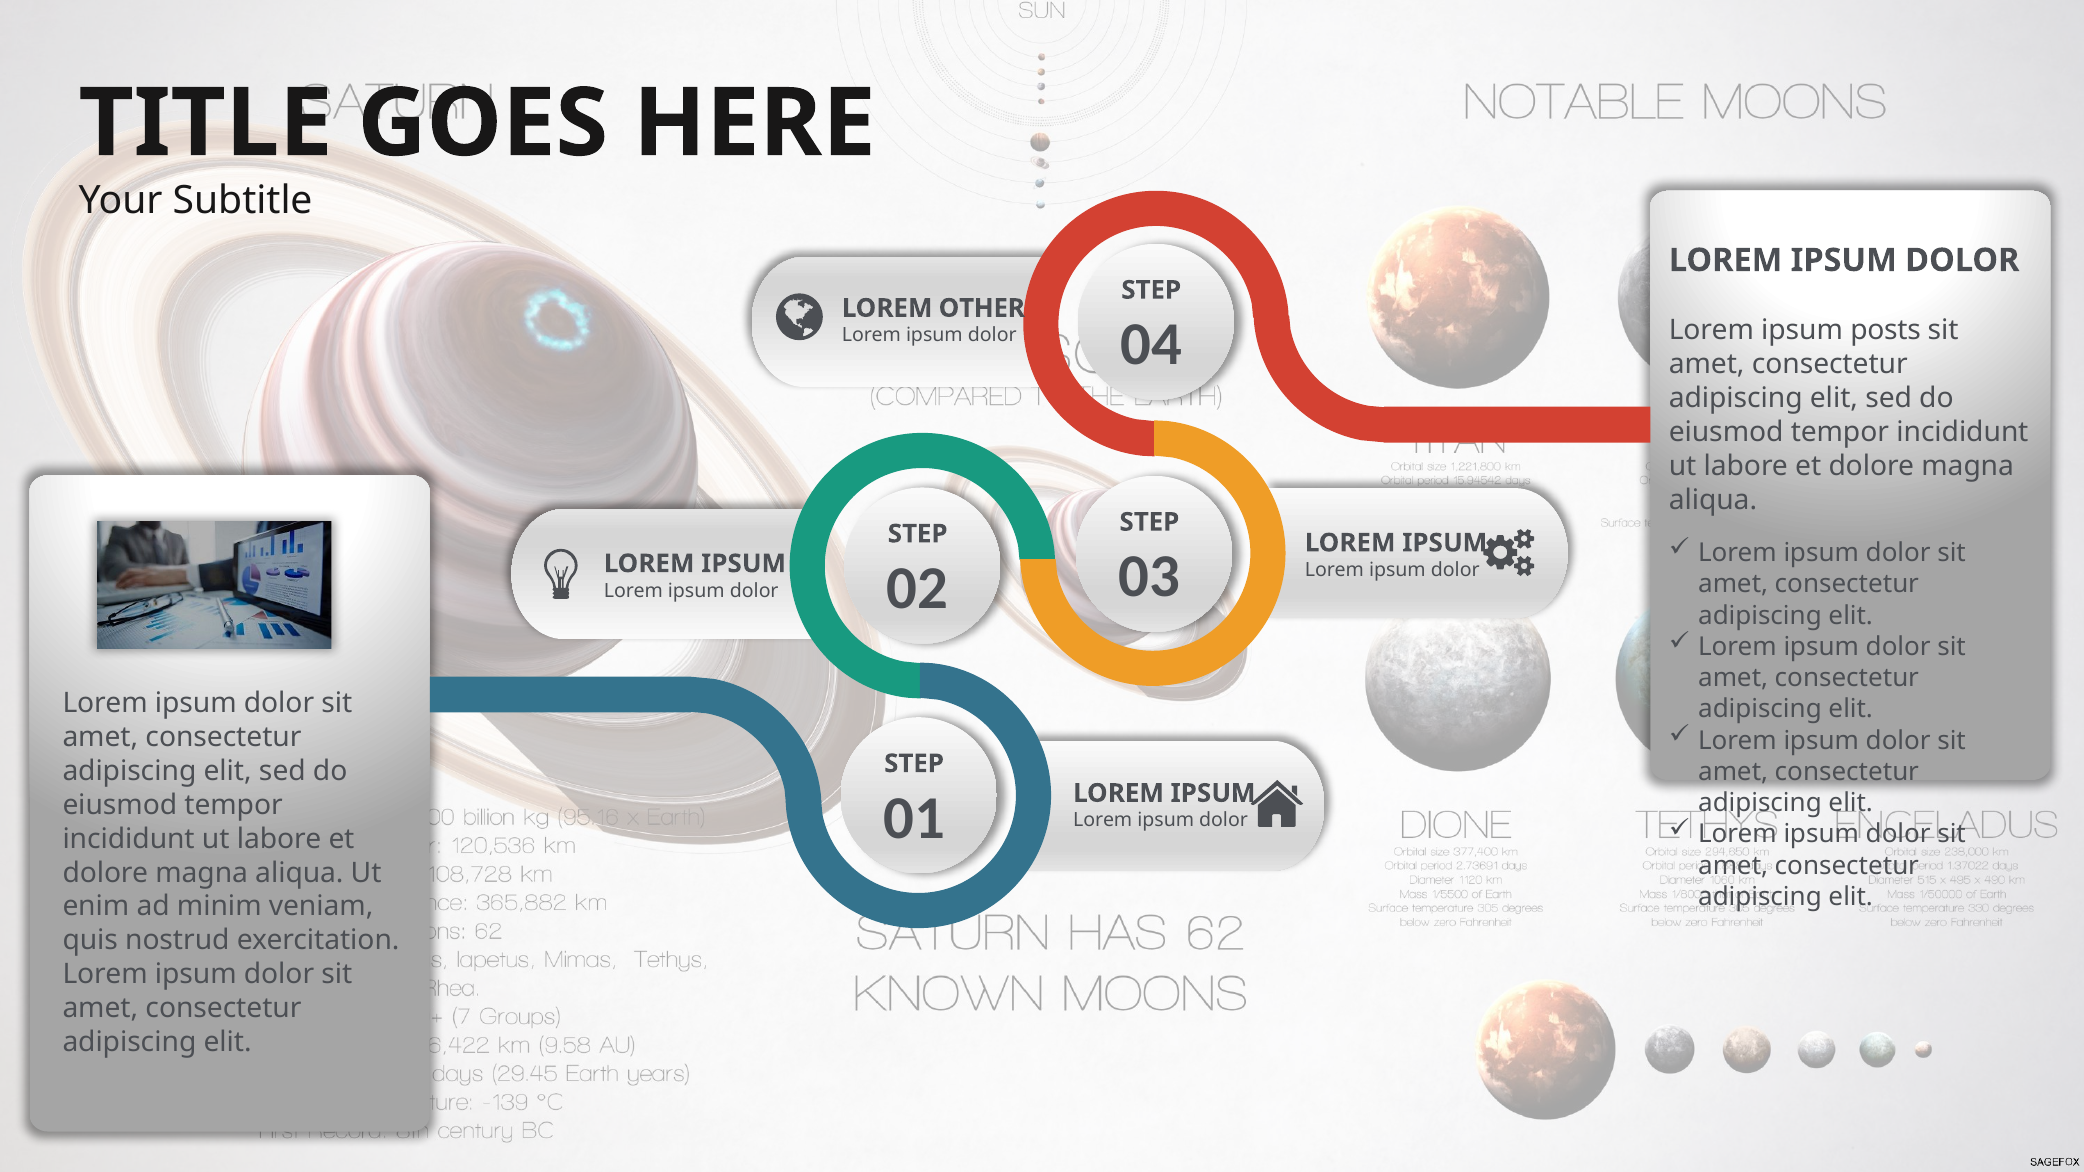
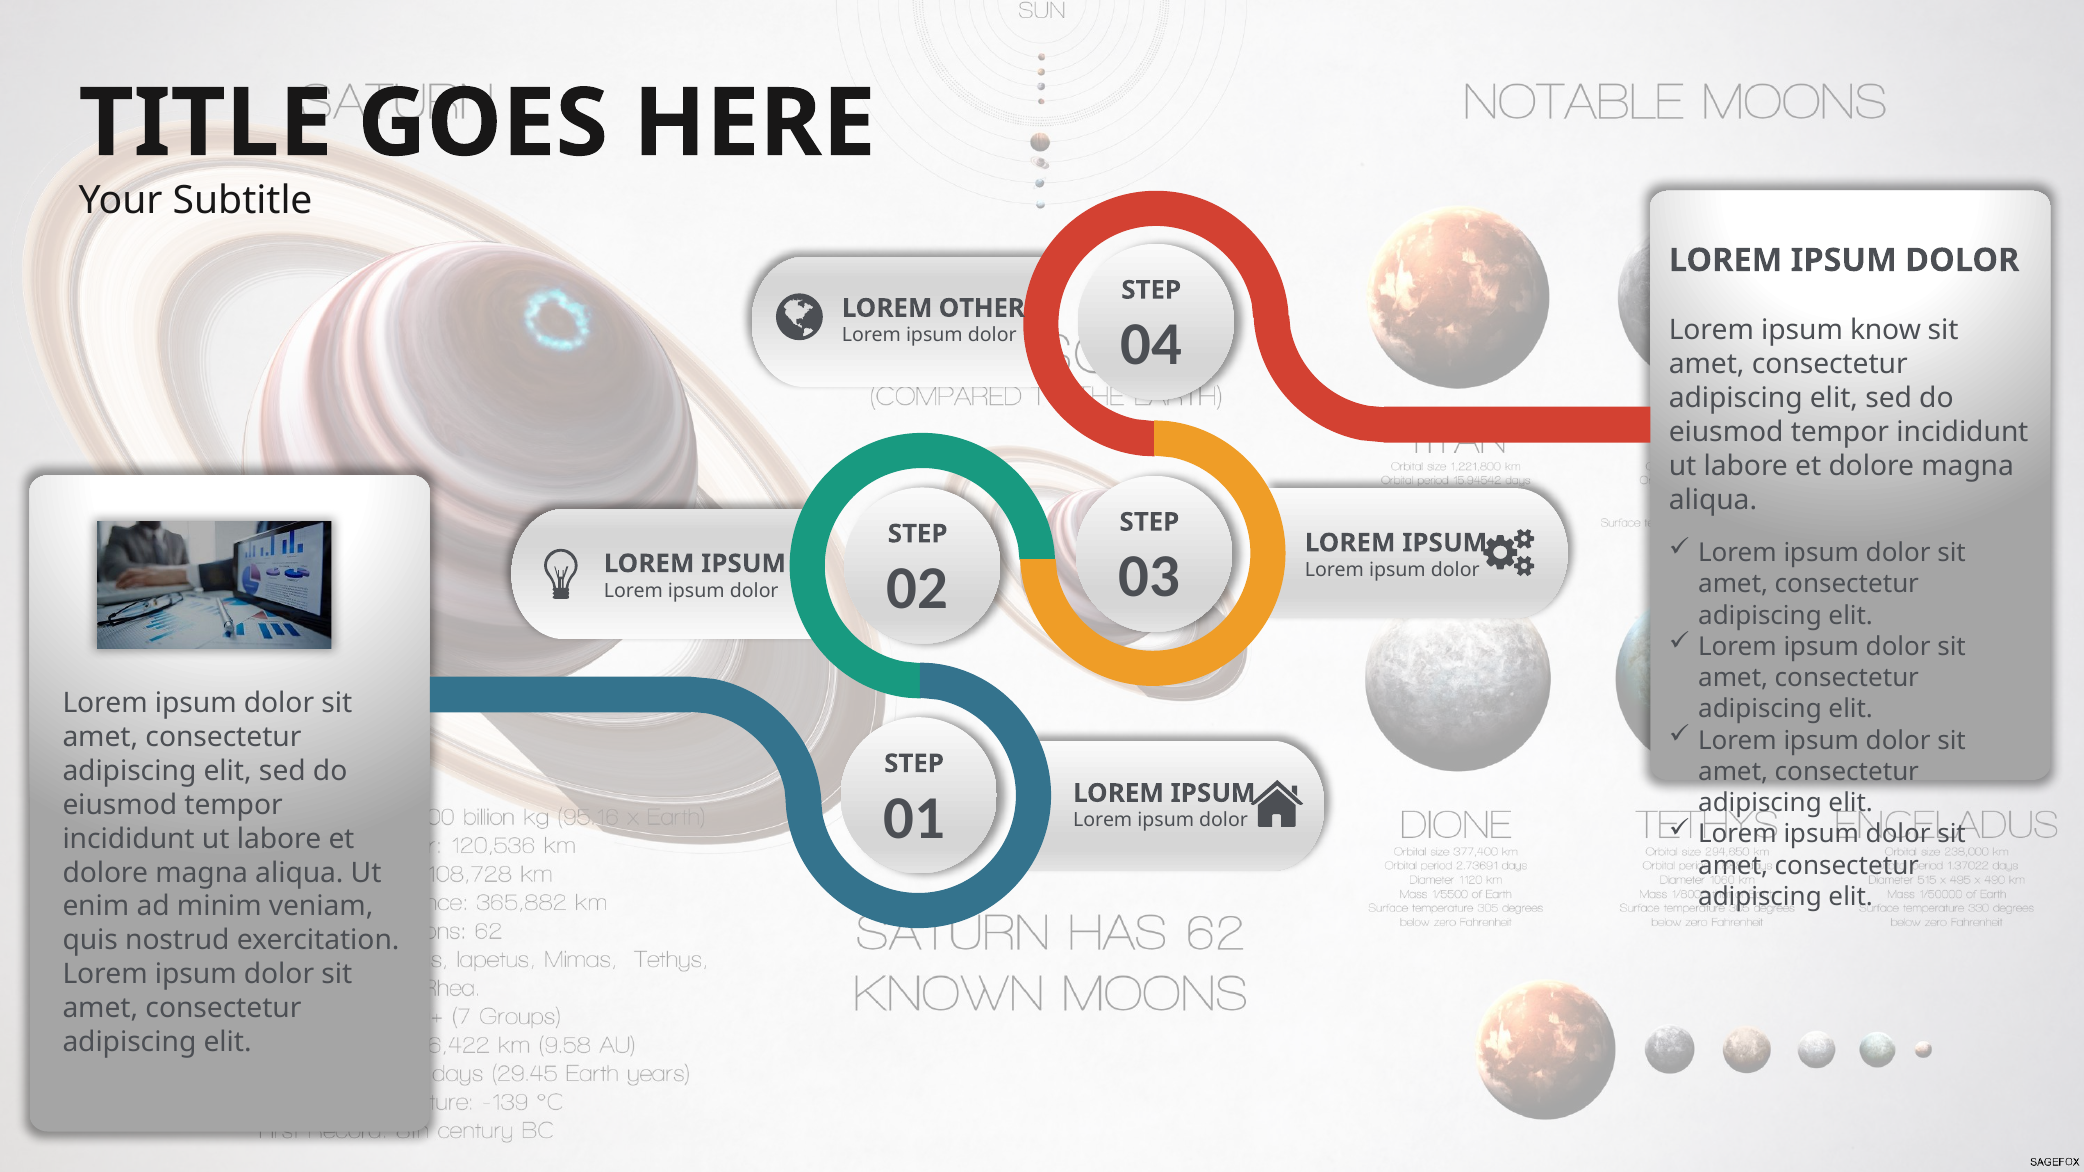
posts: posts -> know
